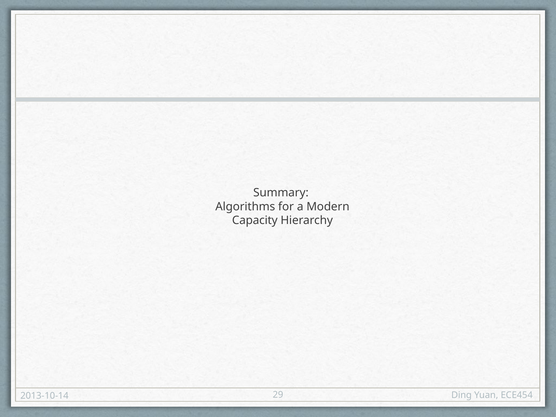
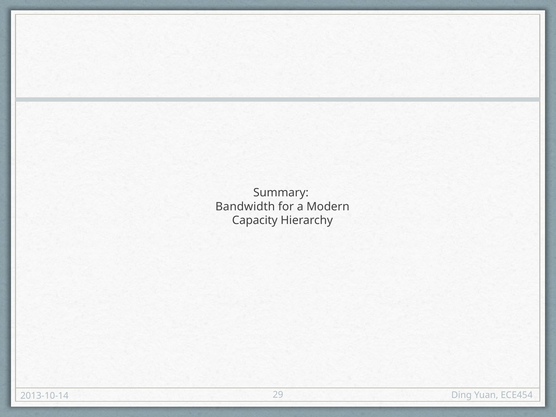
Algorithms: Algorithms -> Bandwidth
